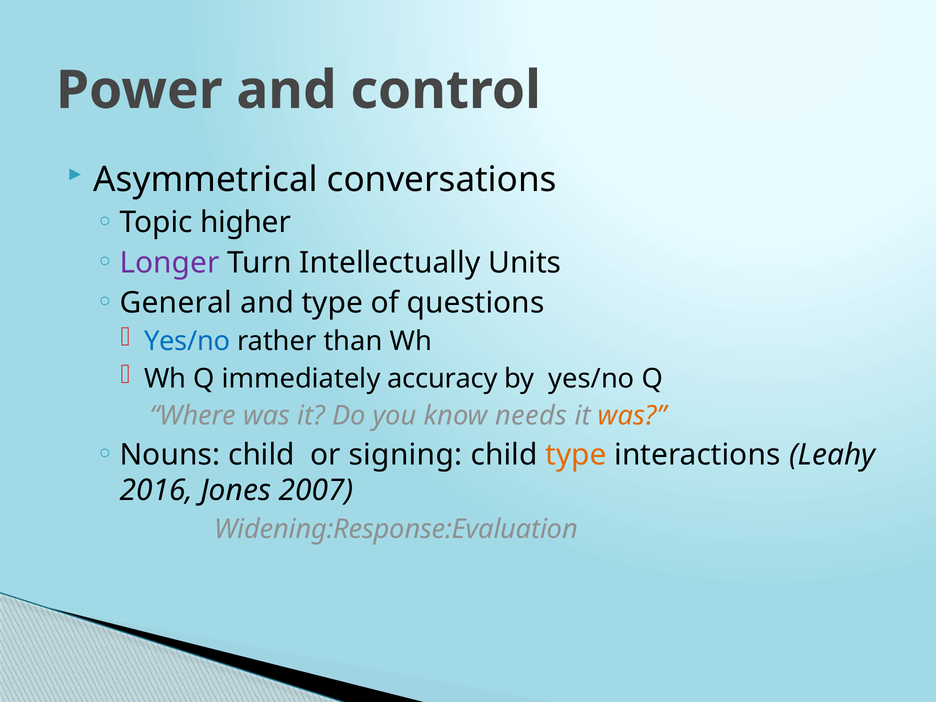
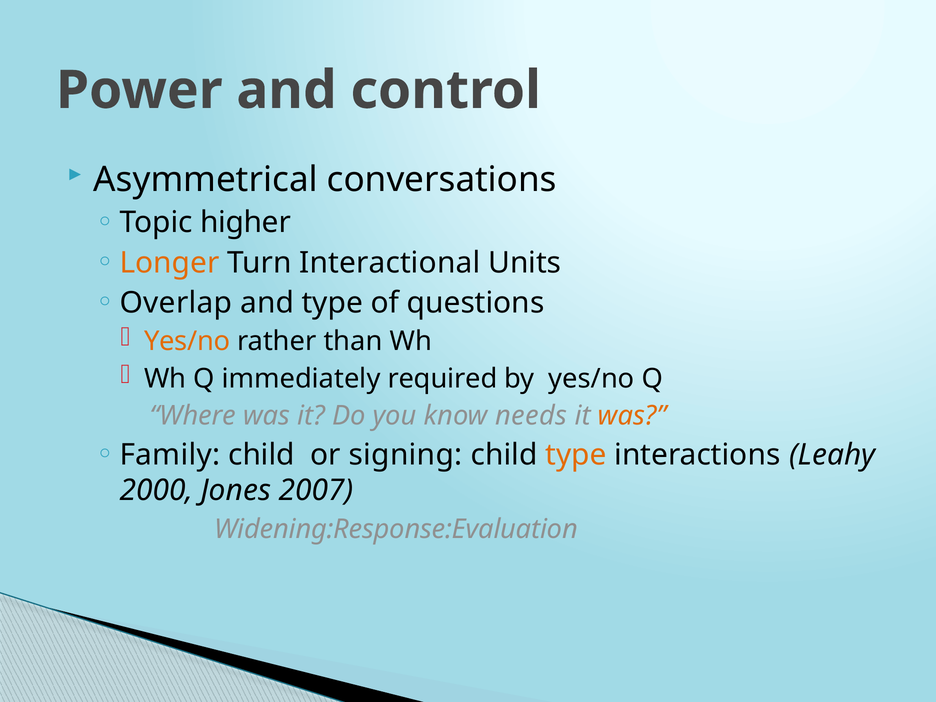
Longer colour: purple -> orange
Intellectually: Intellectually -> Interactional
General: General -> Overlap
Yes/no at (187, 341) colour: blue -> orange
accuracy: accuracy -> required
Nouns: Nouns -> Family
2016: 2016 -> 2000
